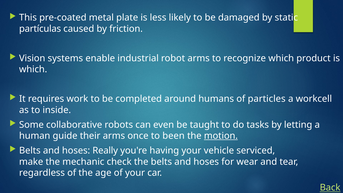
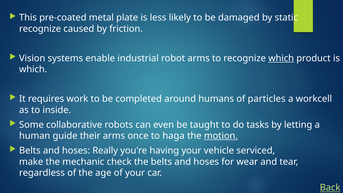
partículas at (40, 29): partículas -> recognize
which at (281, 58) underline: none -> present
been: been -> haga
